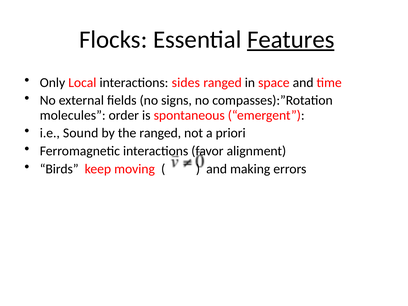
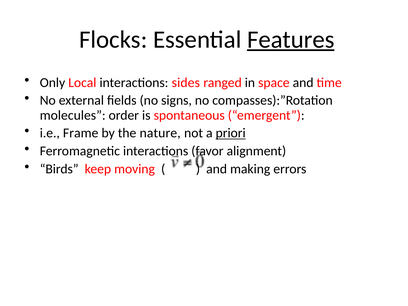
Sound: Sound -> Frame
the ranged: ranged -> nature
priori underline: none -> present
